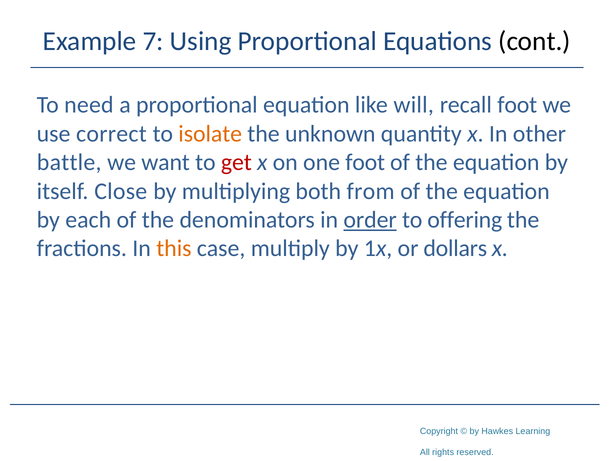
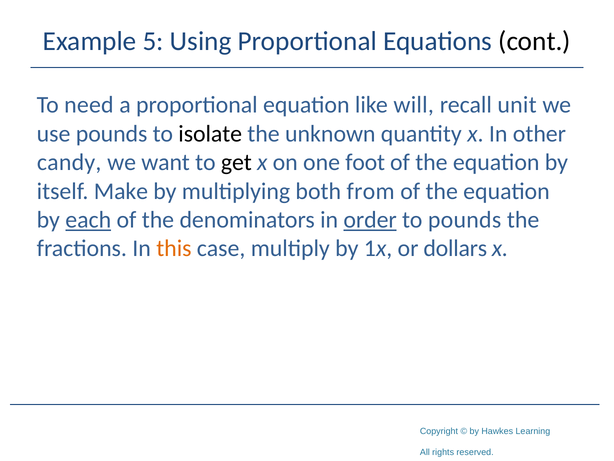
7: 7 -> 5
recall foot: foot -> unit
use correct: correct -> pounds
isolate colour: orange -> black
battle: battle -> candy
get colour: red -> black
Close: Close -> Make
each underline: none -> present
to offering: offering -> pounds
